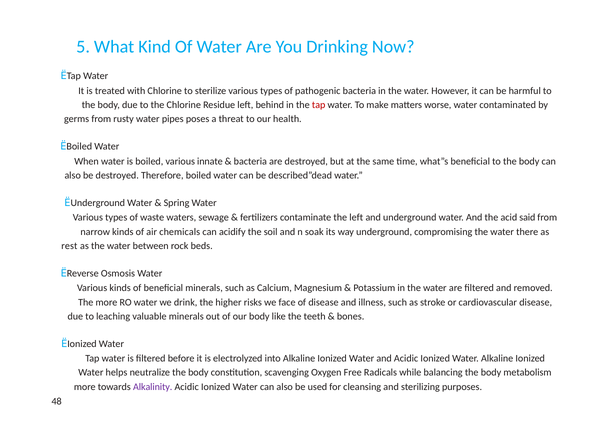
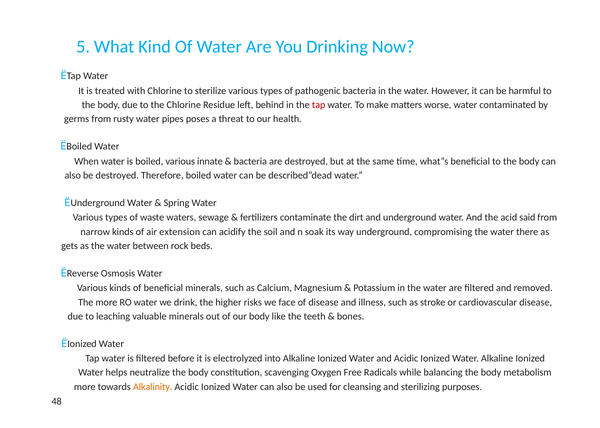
the left: left -> dirt
chemicals: chemicals -> extension
rest: rest -> gets
Alkalinity colour: purple -> orange
